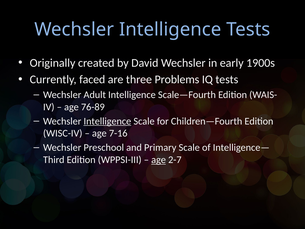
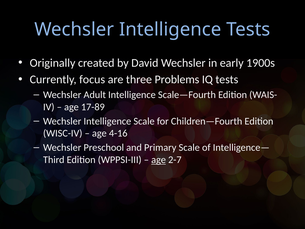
faced: faced -> focus
76-89: 76-89 -> 17-89
Intelligence at (107, 121) underline: present -> none
7-16: 7-16 -> 4-16
